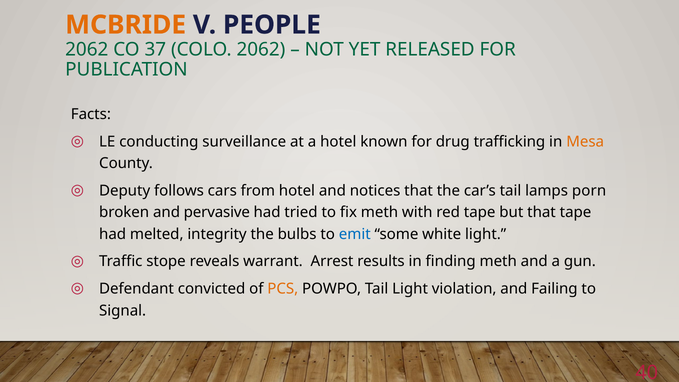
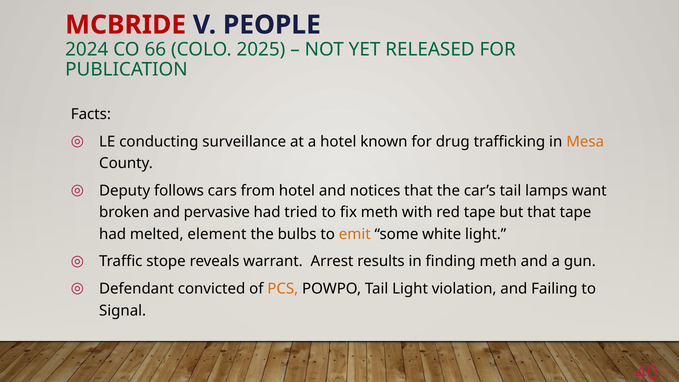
MCBRIDE colour: orange -> red
2062 at (87, 49): 2062 -> 2024
37: 37 -> 66
COLO 2062: 2062 -> 2025
porn: porn -> want
integrity: integrity -> element
emit colour: blue -> orange
